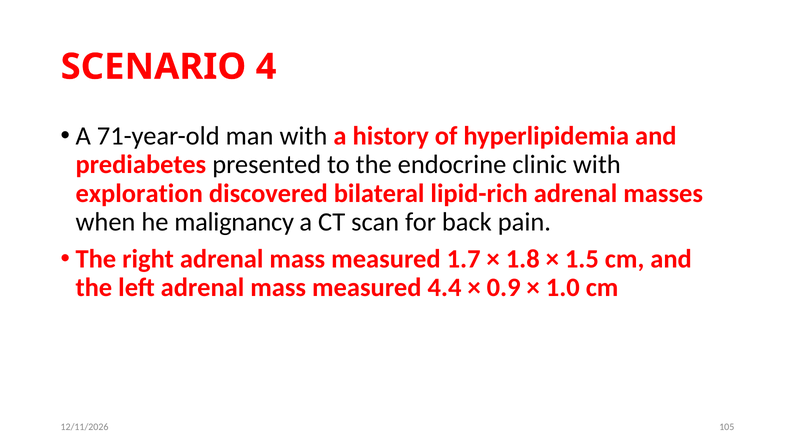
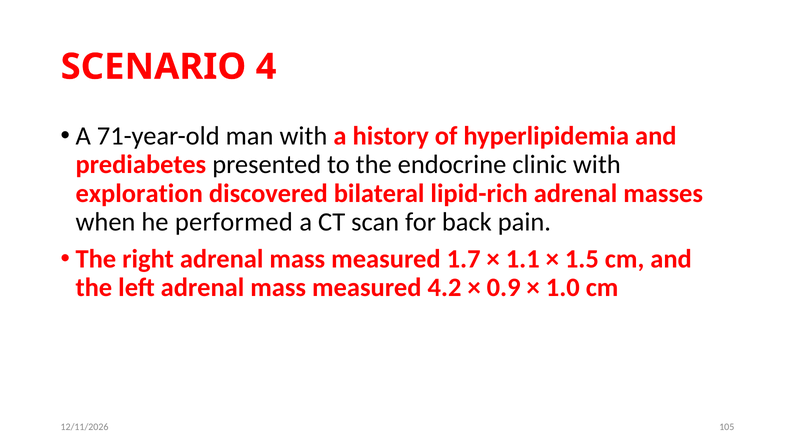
malignancy: malignancy -> performed
1.8: 1.8 -> 1.1
4.4: 4.4 -> 4.2
